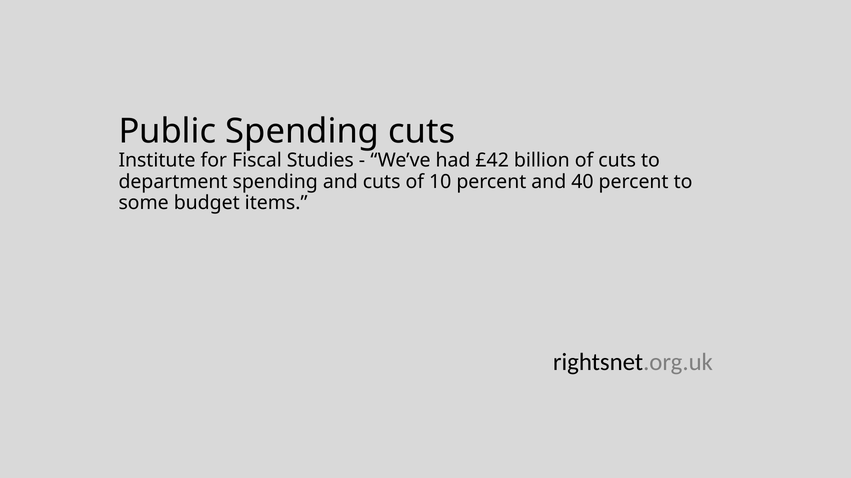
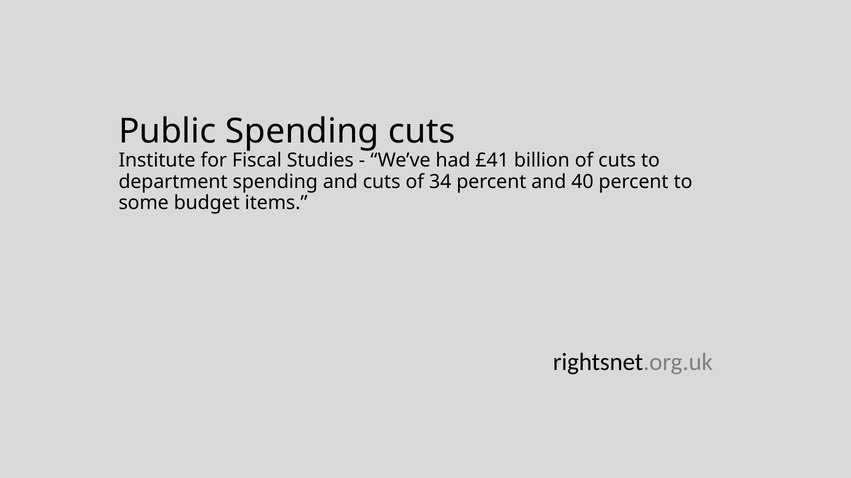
£42: £42 -> £41
10: 10 -> 34
